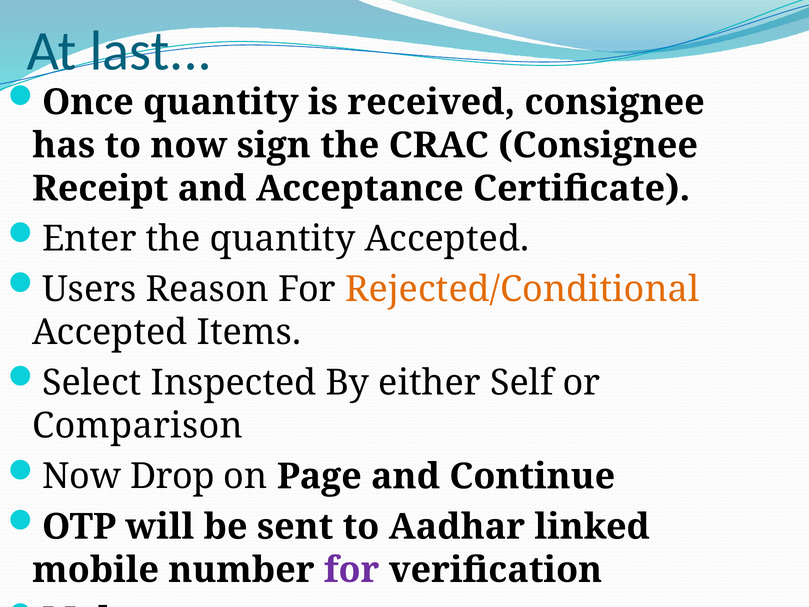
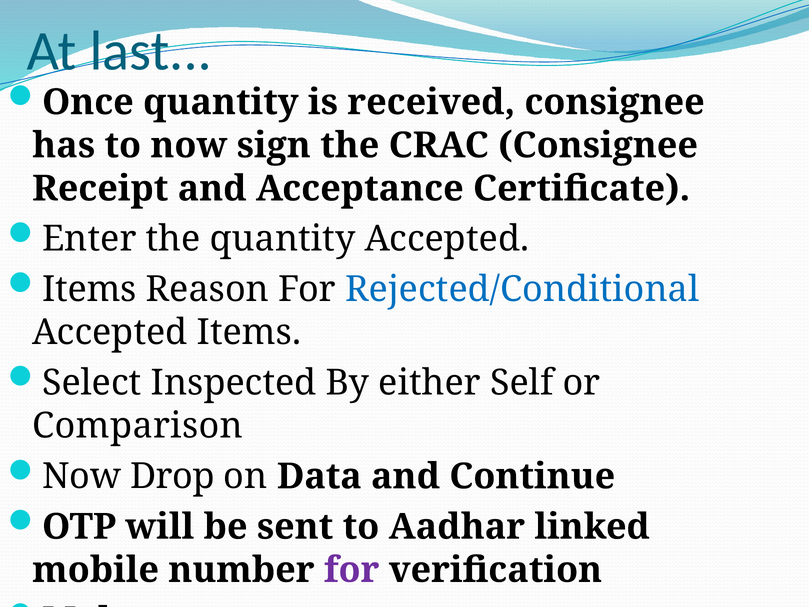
Users at (89, 289): Users -> Items
Rejected/Conditional colour: orange -> blue
Page: Page -> Data
